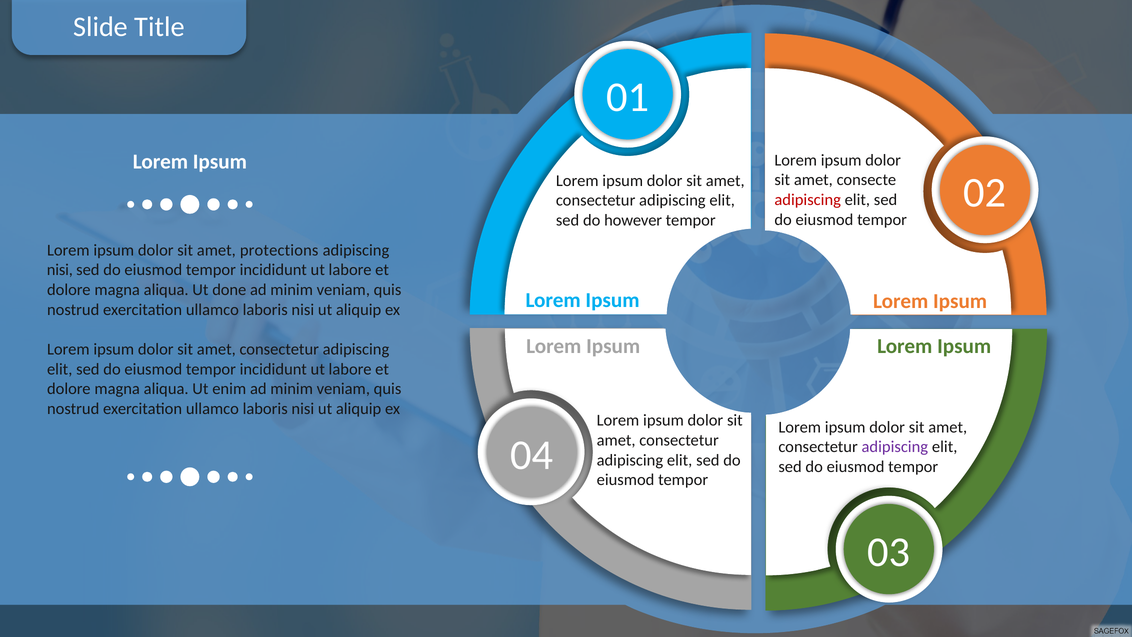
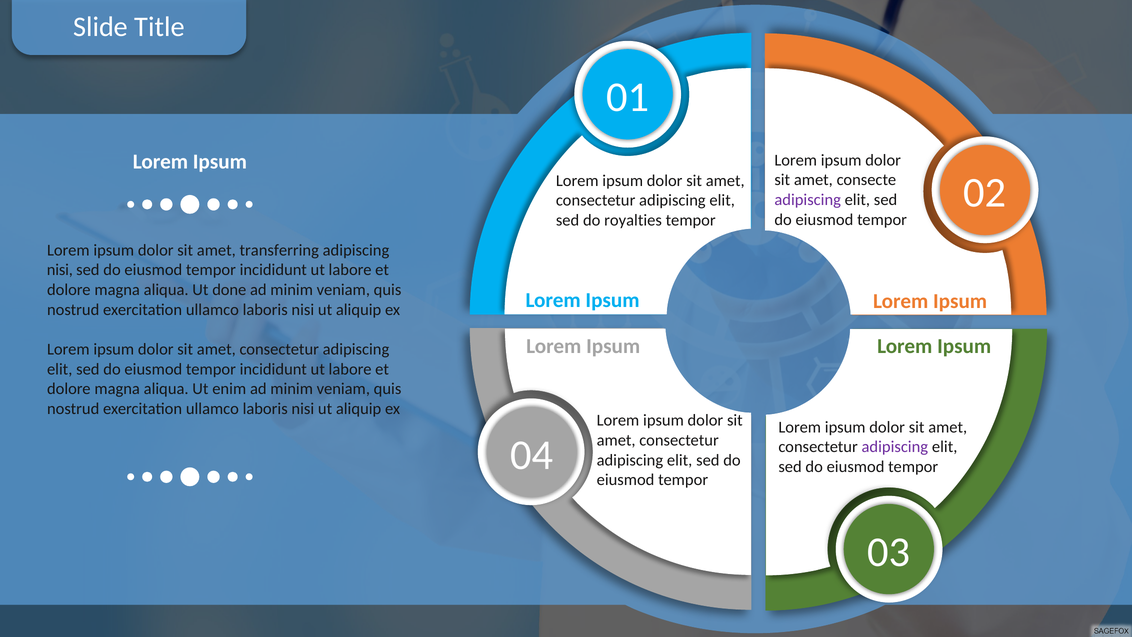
adipiscing at (808, 200) colour: red -> purple
however: however -> royalties
protections: protections -> transferring
